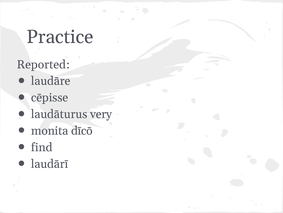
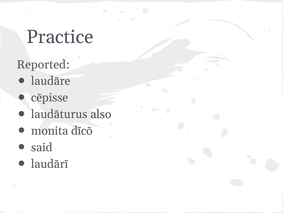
very: very -> also
find: find -> said
